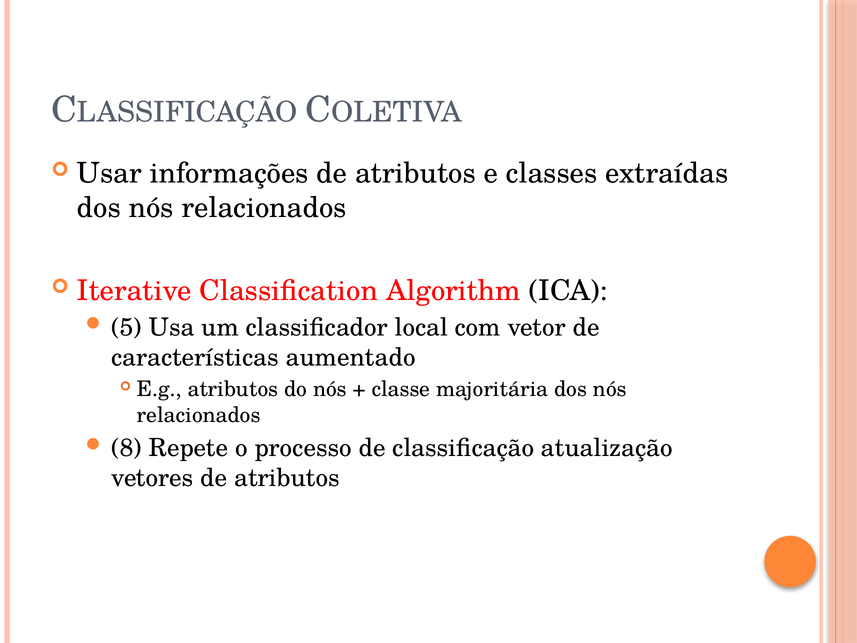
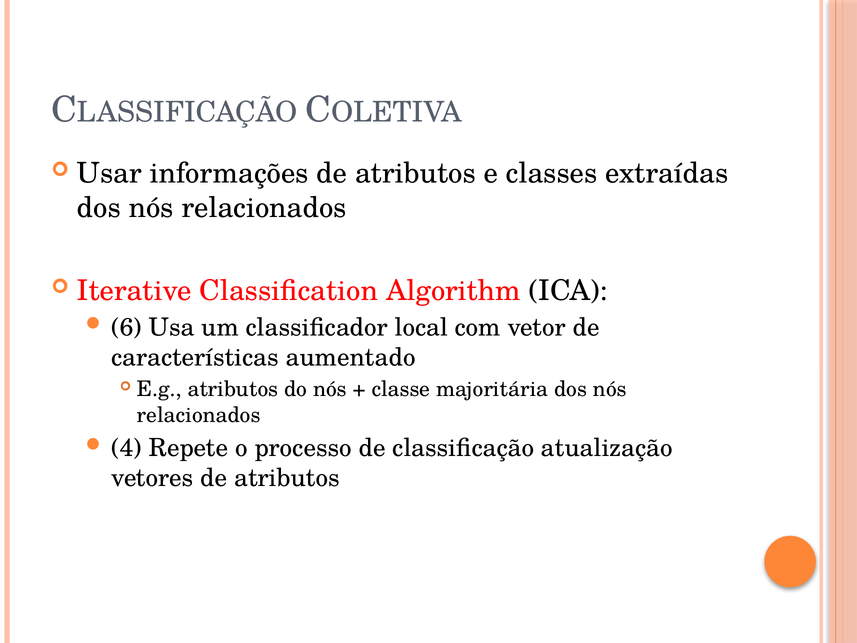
5: 5 -> 6
8: 8 -> 4
